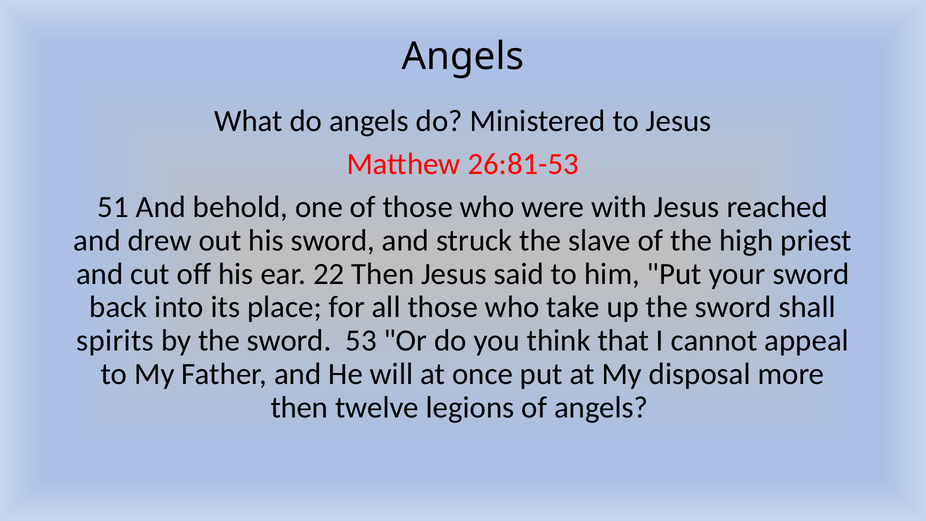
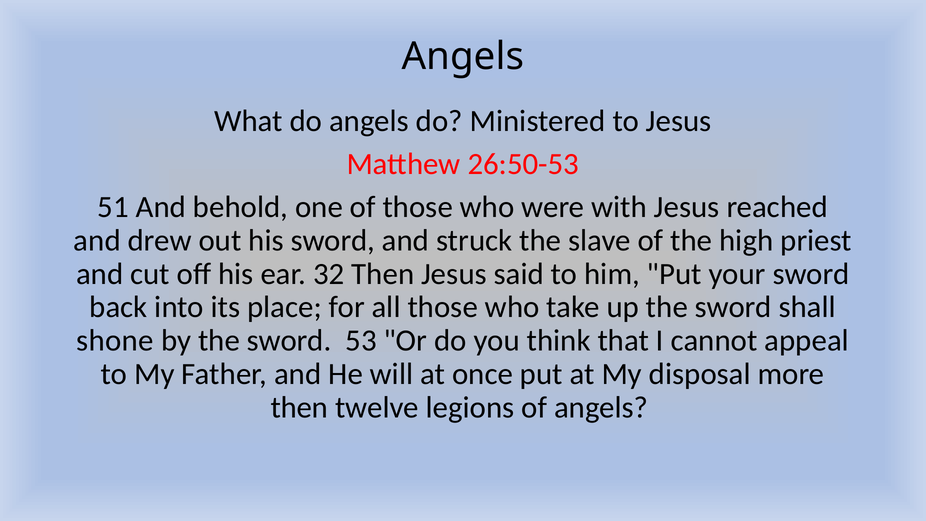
26:81-53: 26:81-53 -> 26:50-53
22: 22 -> 32
spirits: spirits -> shone
